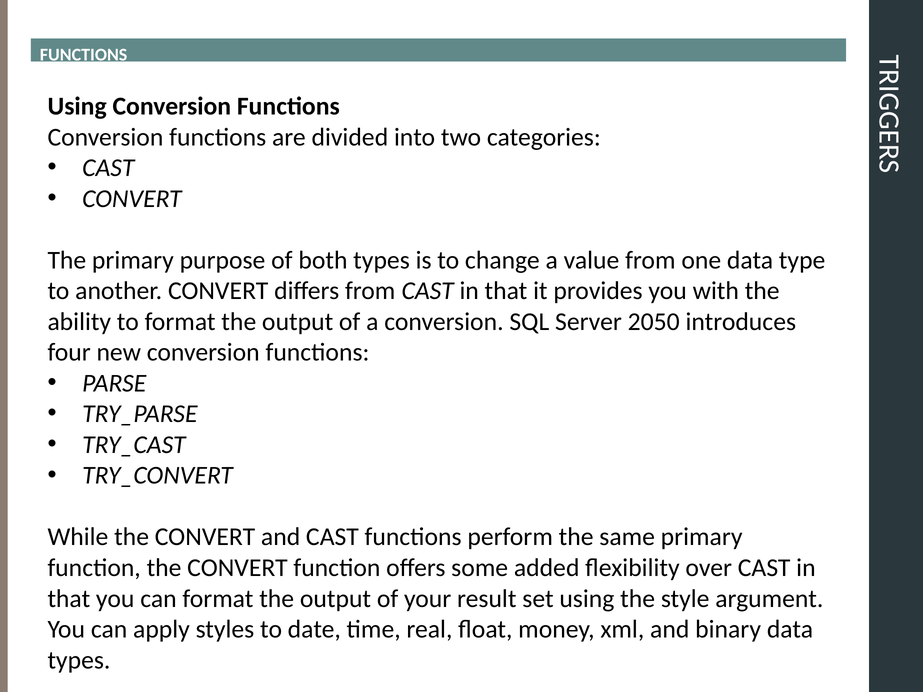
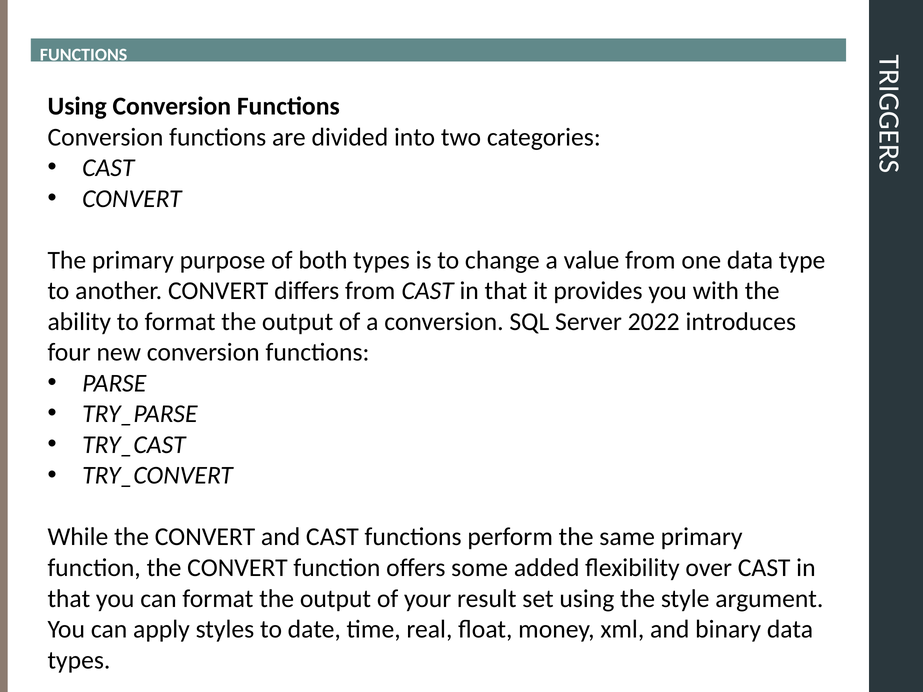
2050: 2050 -> 2022
